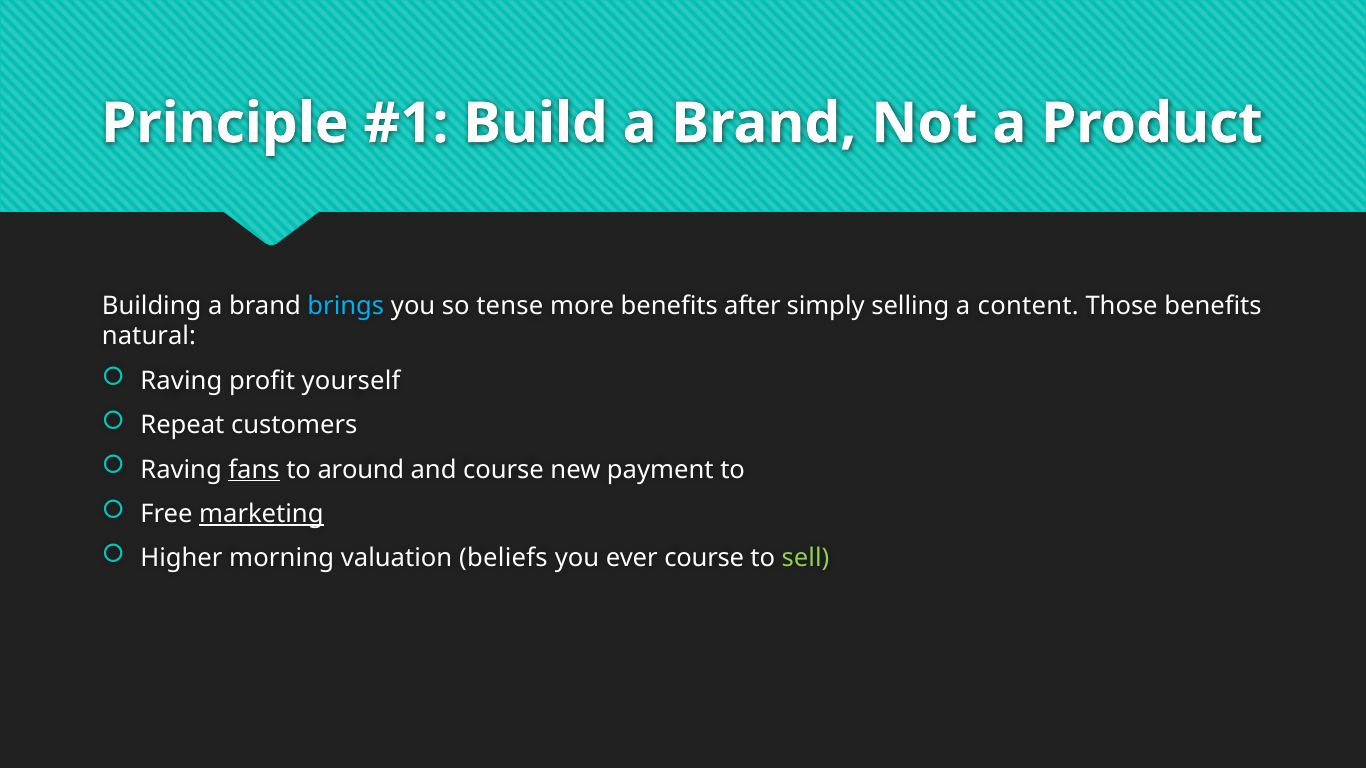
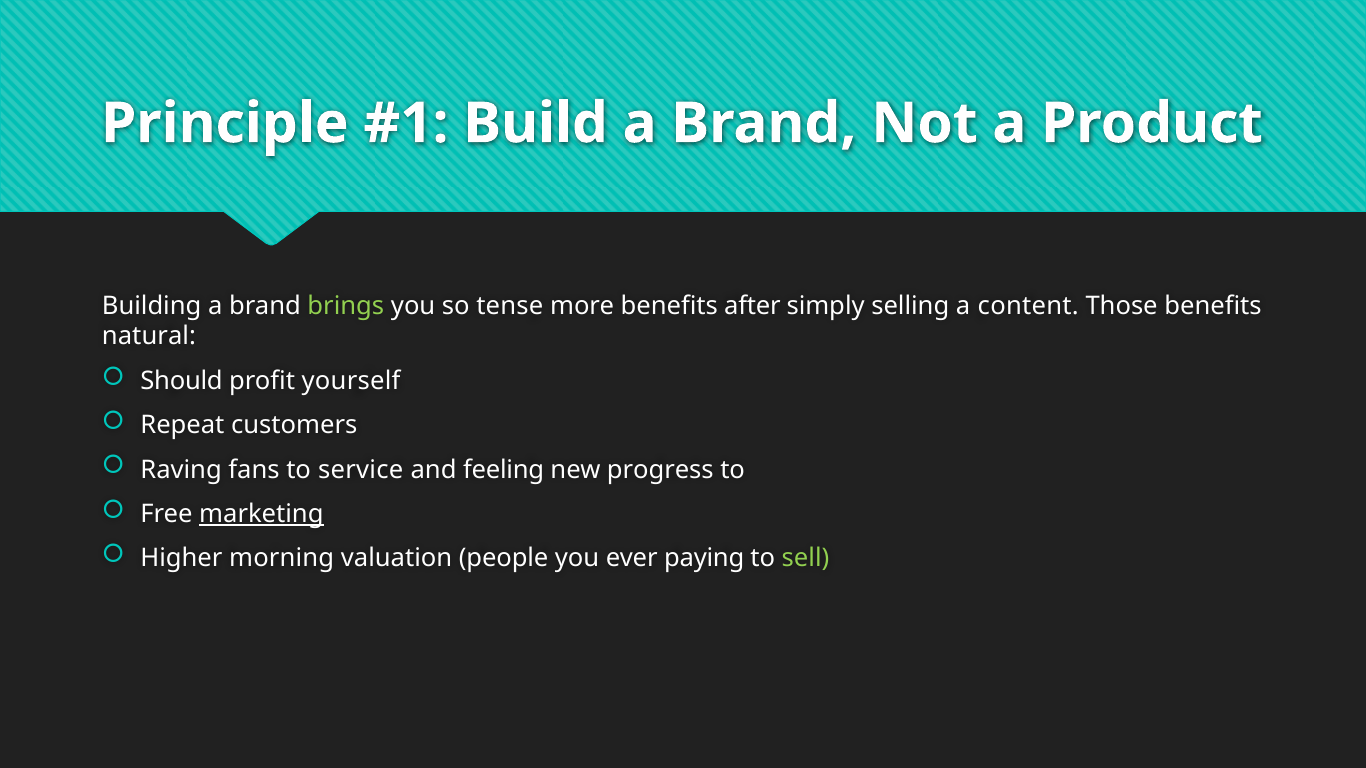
brings colour: light blue -> light green
Raving at (181, 381): Raving -> Should
fans underline: present -> none
around: around -> service
and course: course -> feeling
payment: payment -> progress
beliefs: beliefs -> people
ever course: course -> paying
